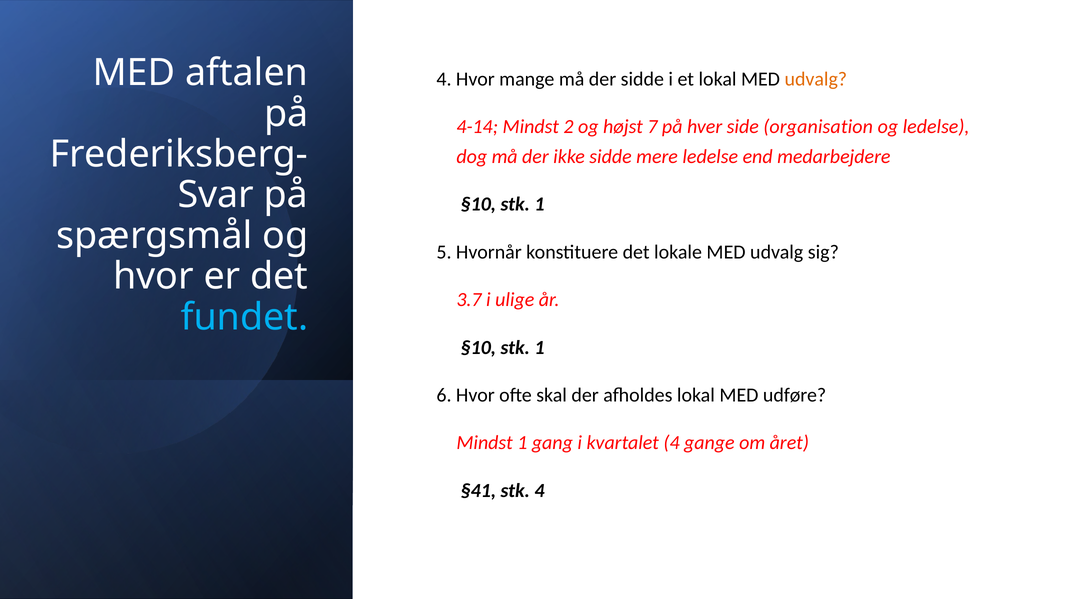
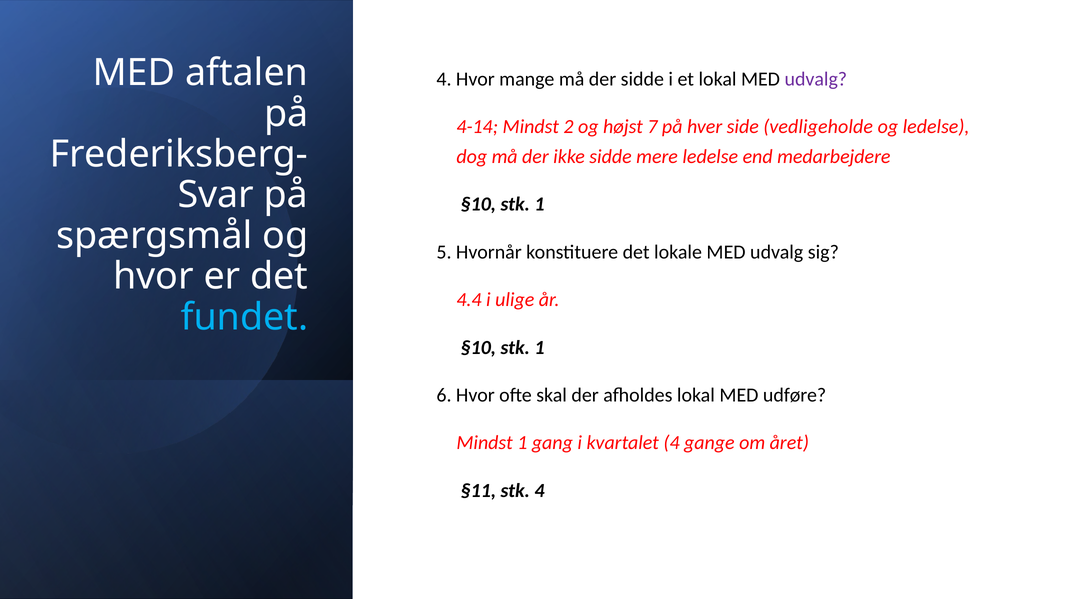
udvalg at (816, 79) colour: orange -> purple
organisation: organisation -> vedligeholde
3.7: 3.7 -> 4.4
§41: §41 -> §11
